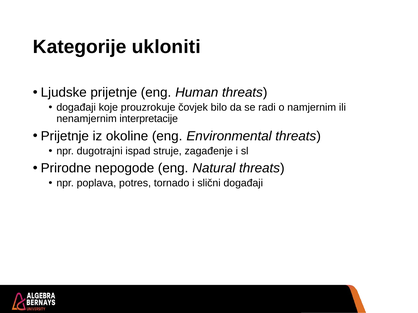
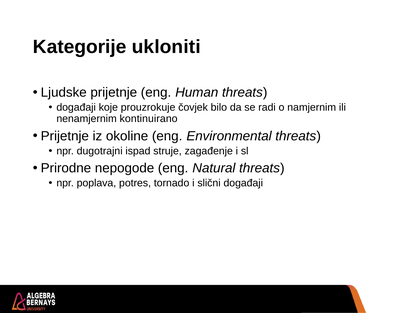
interpretacije: interpretacije -> kontinuirano
